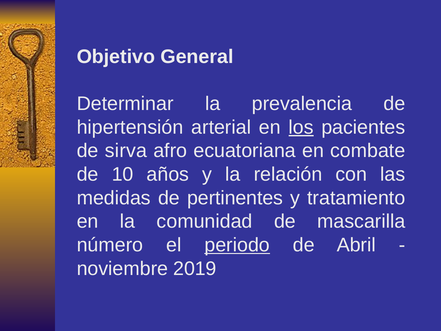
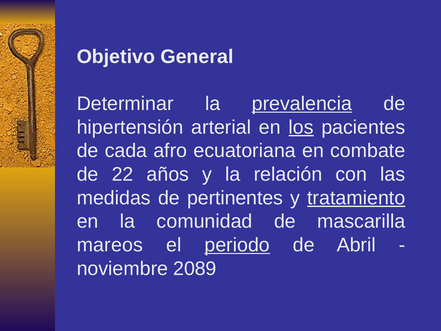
prevalencia underline: none -> present
sirva: sirva -> cada
10: 10 -> 22
tratamiento underline: none -> present
número: número -> mareos
2019: 2019 -> 2089
